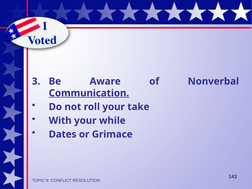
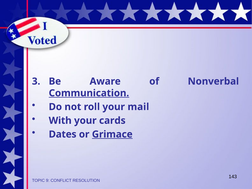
take: take -> mail
while: while -> cards
Grimace underline: none -> present
